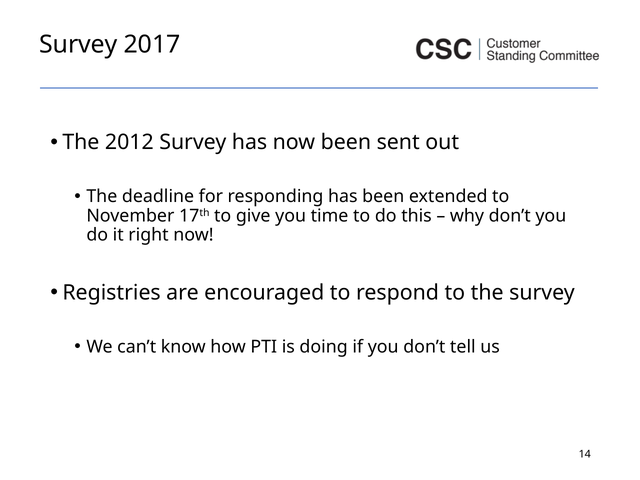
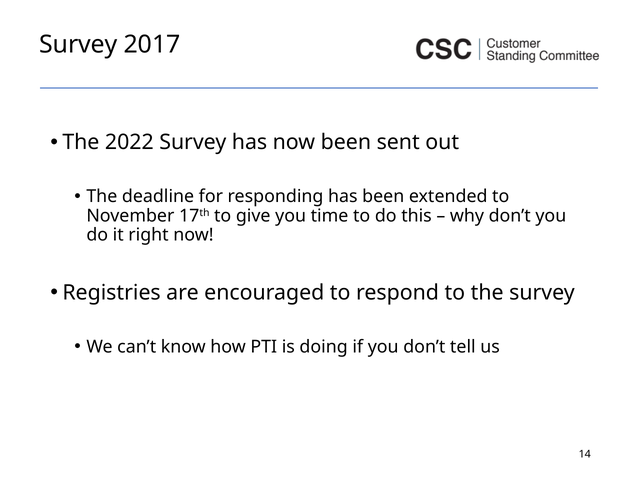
2012: 2012 -> 2022
